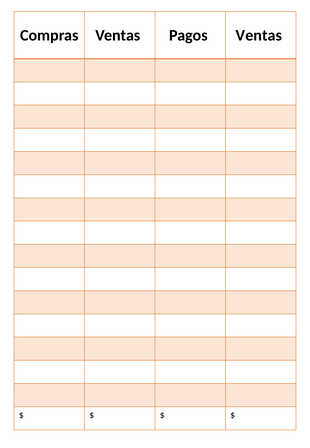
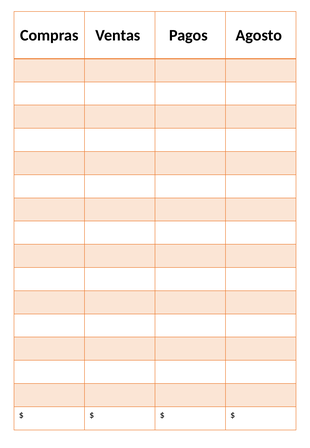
Pagos Ventas: Ventas -> Agosto
